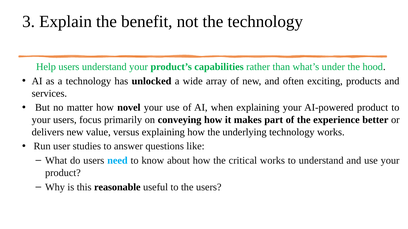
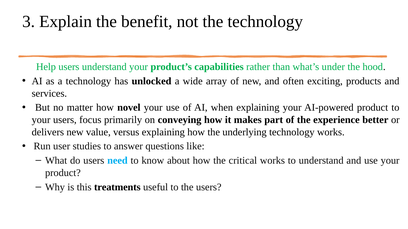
reasonable: reasonable -> treatments
